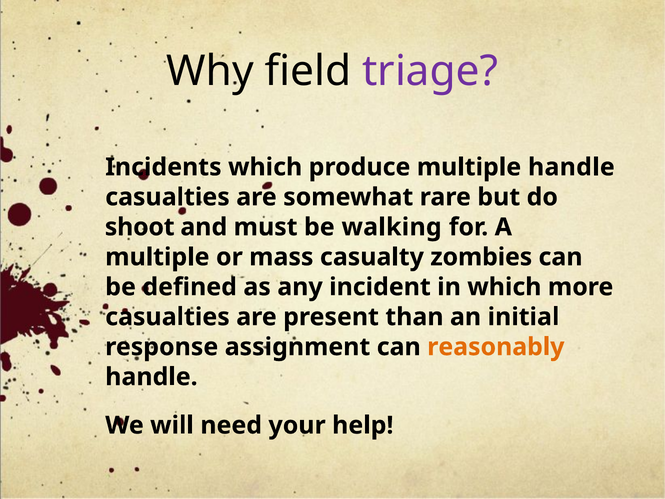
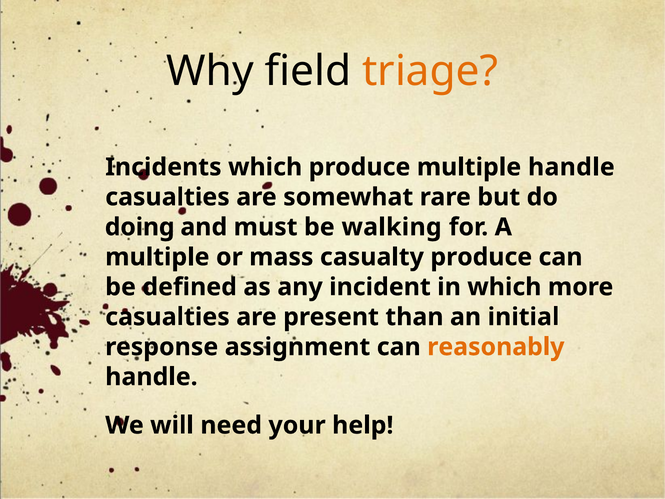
triage colour: purple -> orange
shoot: shoot -> doing
casualty zombies: zombies -> produce
